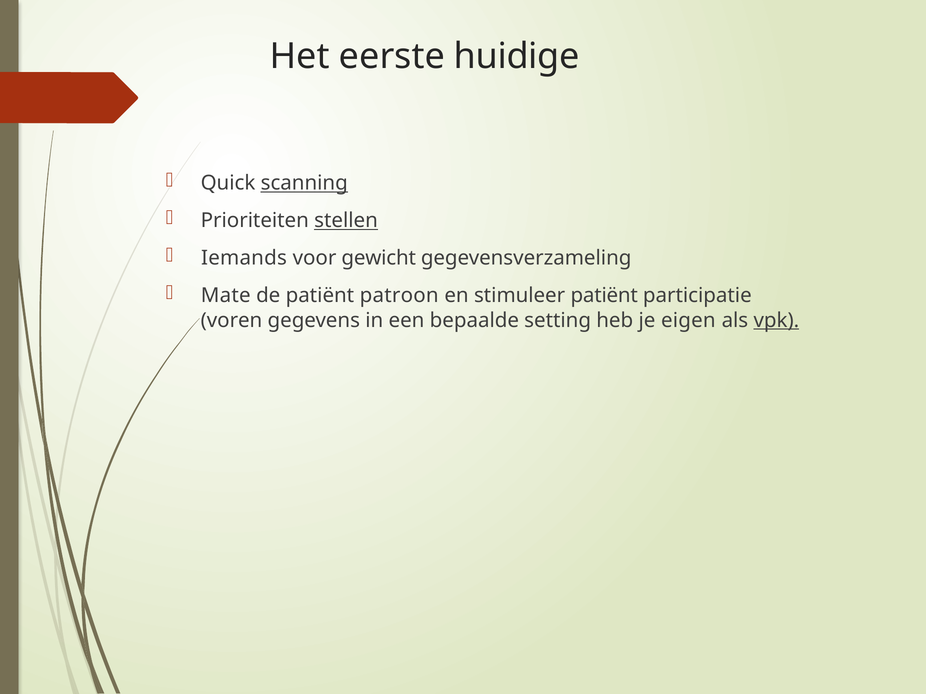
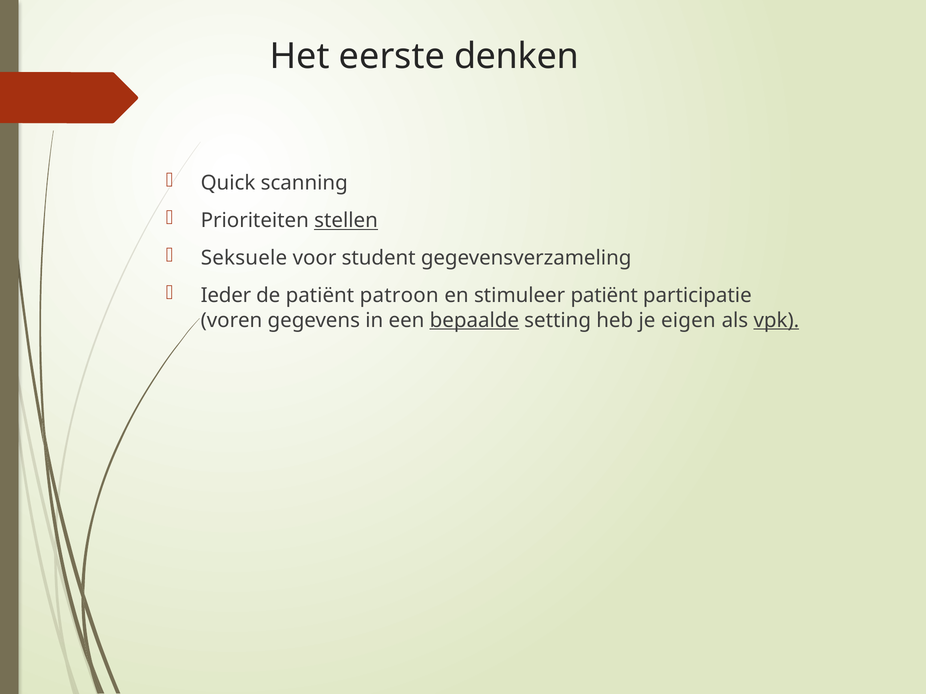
huidige: huidige -> denken
scanning underline: present -> none
Iemands: Iemands -> Seksuele
gewicht: gewicht -> student
Mate: Mate -> Ieder
bepaalde underline: none -> present
